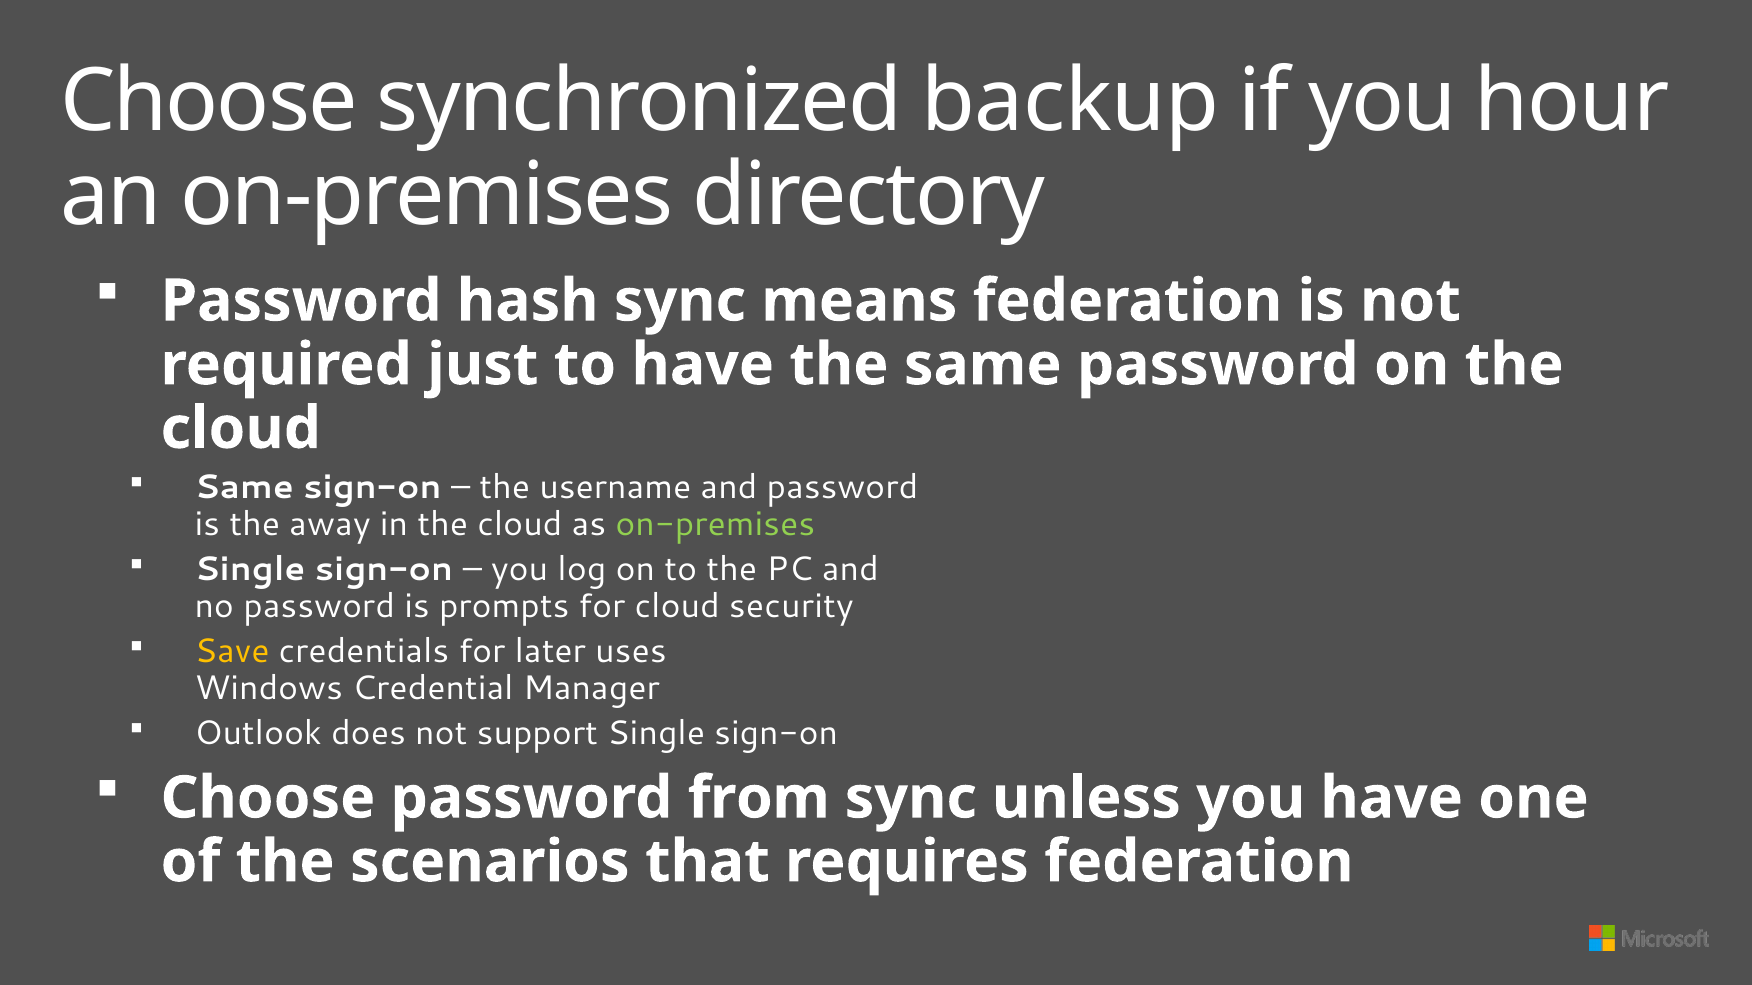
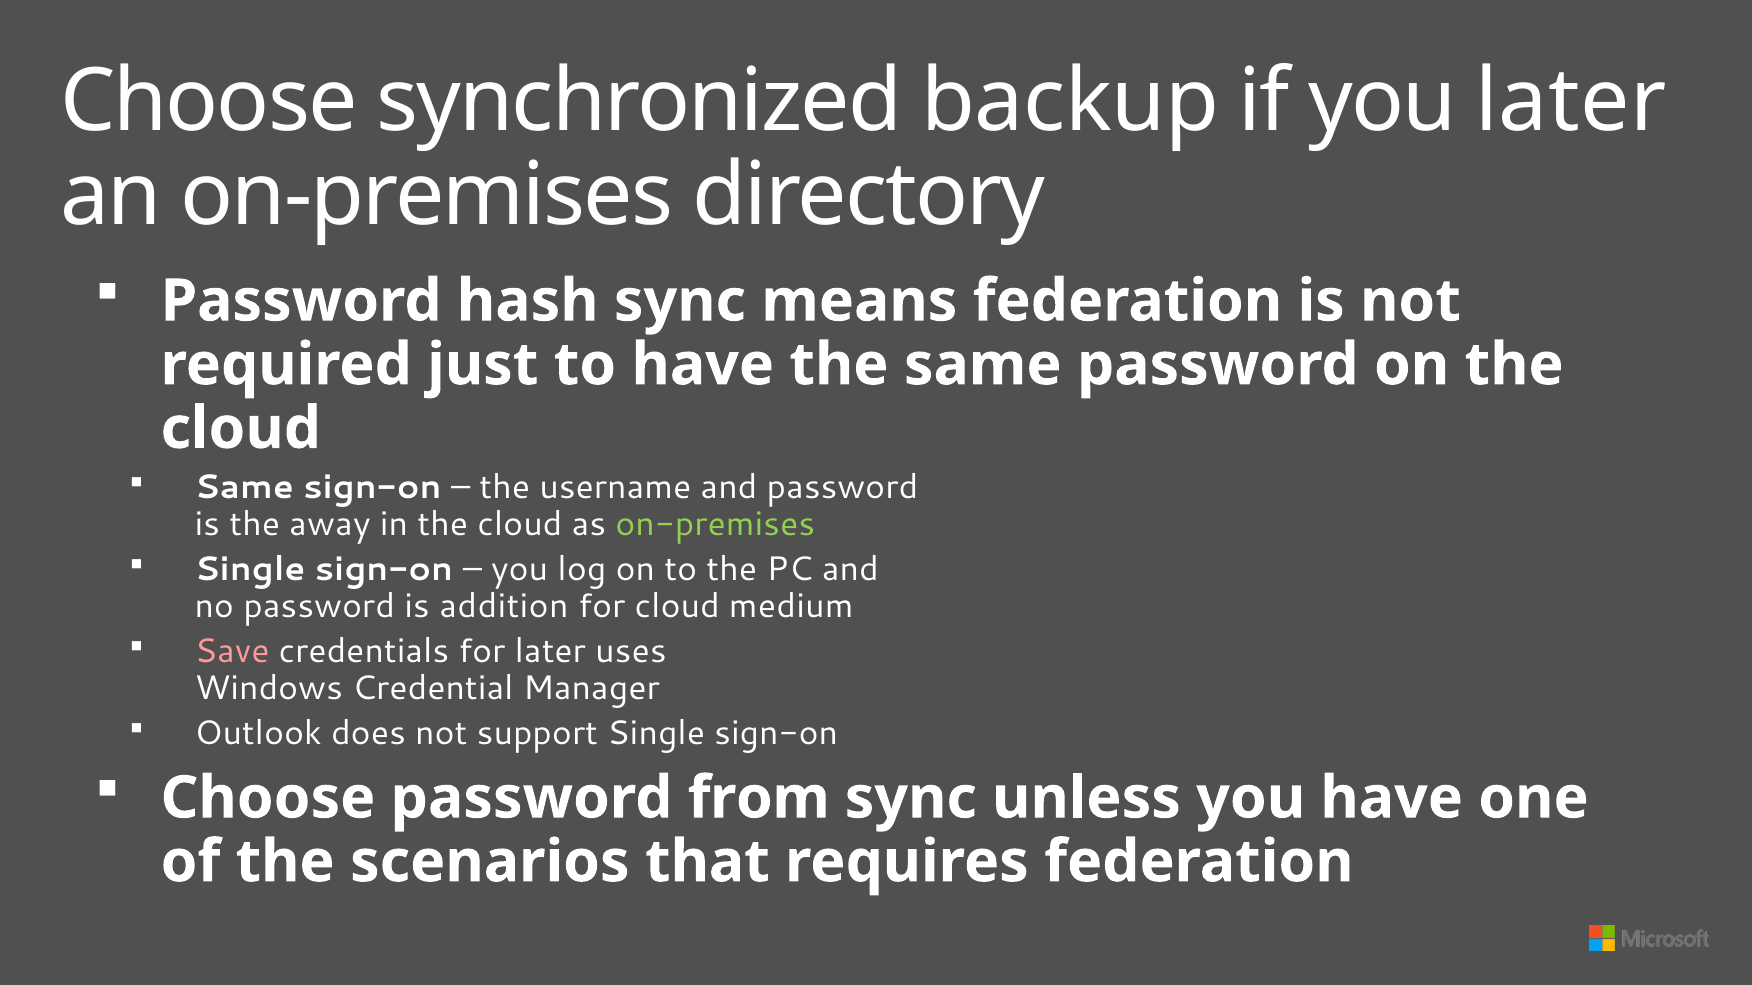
you hour: hour -> later
prompts: prompts -> addition
security: security -> medium
Save colour: yellow -> pink
